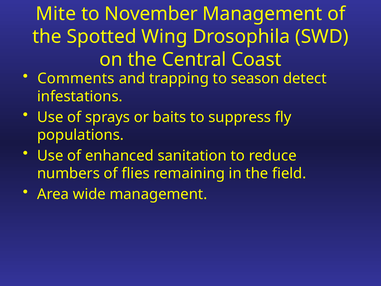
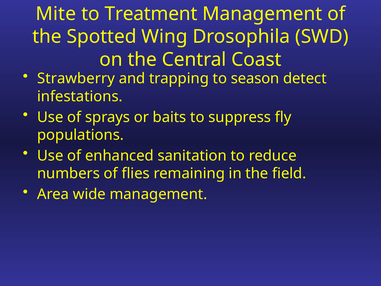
November: November -> Treatment
Comments: Comments -> Strawberry
